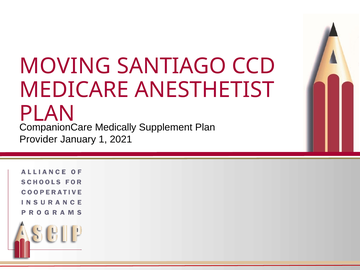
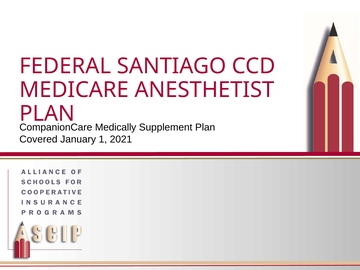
MOVING: MOVING -> FEDERAL
Provider: Provider -> Covered
